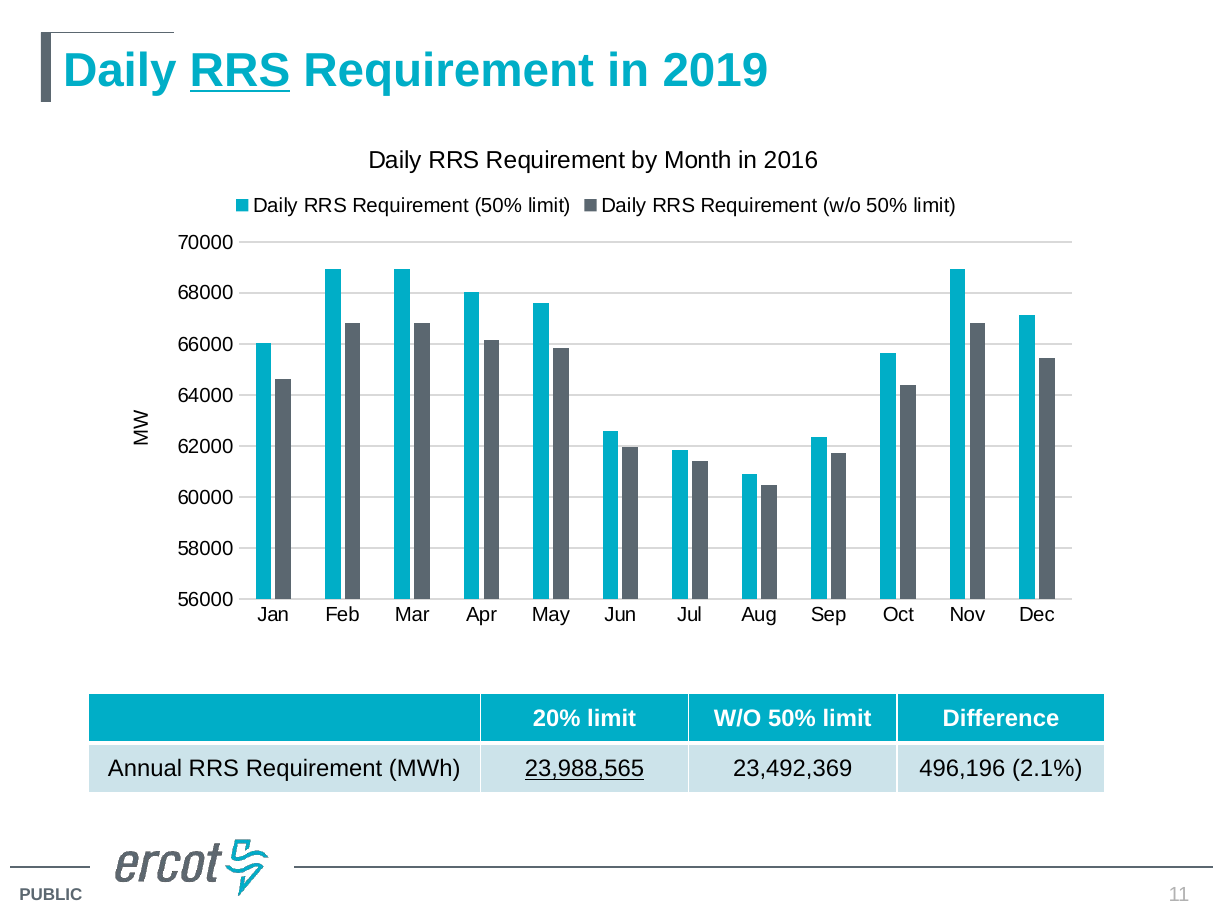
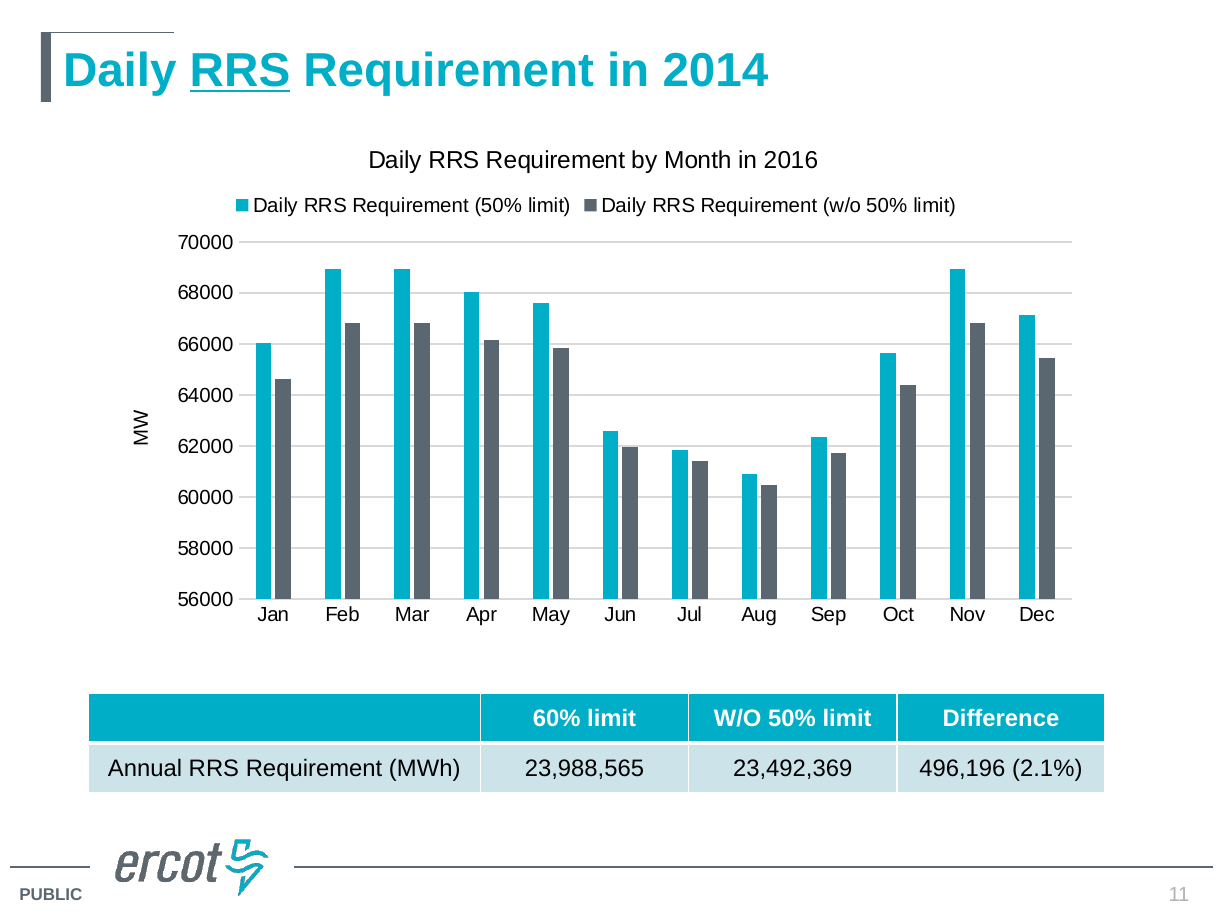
2019: 2019 -> 2014
20%: 20% -> 60%
23,988,565 underline: present -> none
